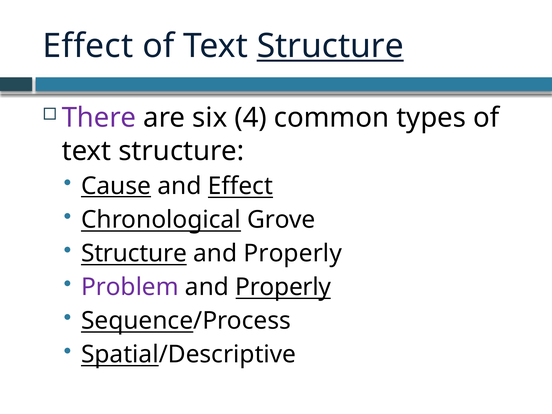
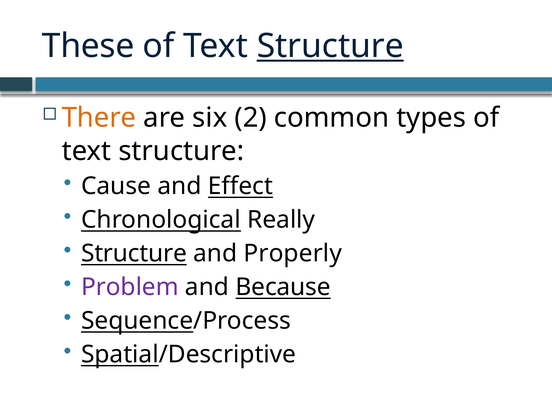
Effect at (88, 46): Effect -> These
There colour: purple -> orange
4: 4 -> 2
Cause underline: present -> none
Grove: Grove -> Really
Properly at (283, 287): Properly -> Because
